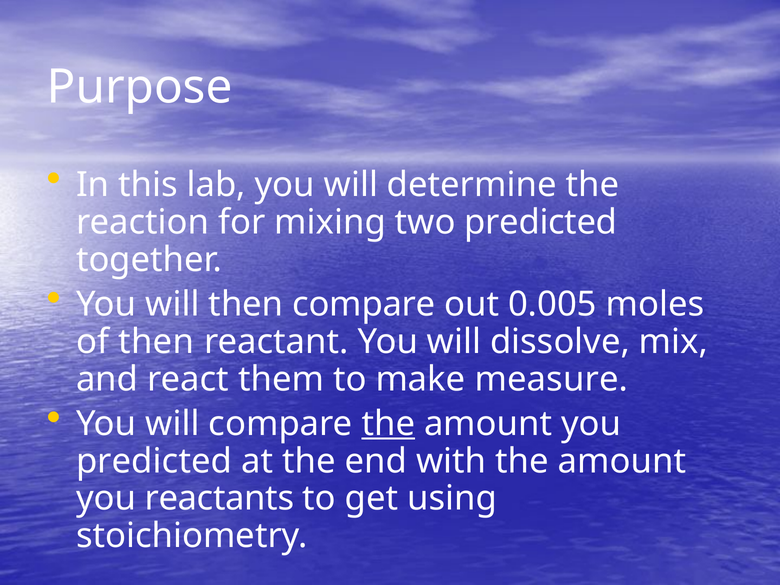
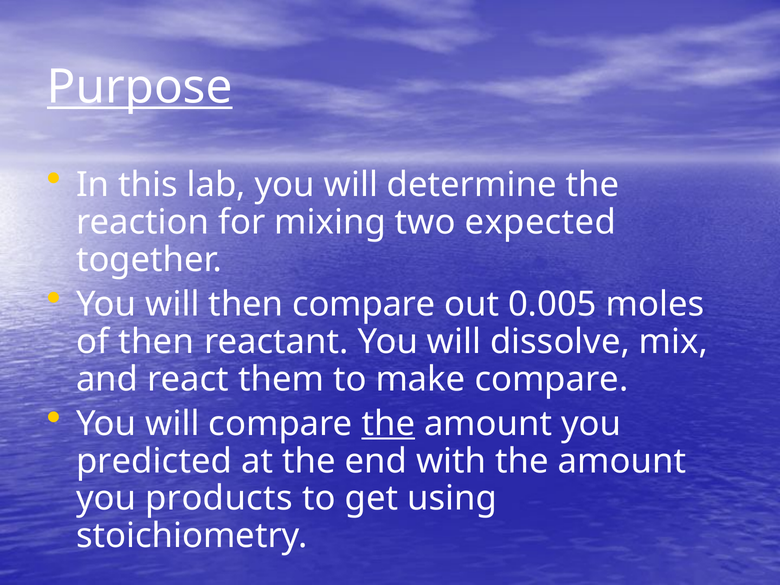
Purpose underline: none -> present
two predicted: predicted -> expected
make measure: measure -> compare
reactants: reactants -> products
